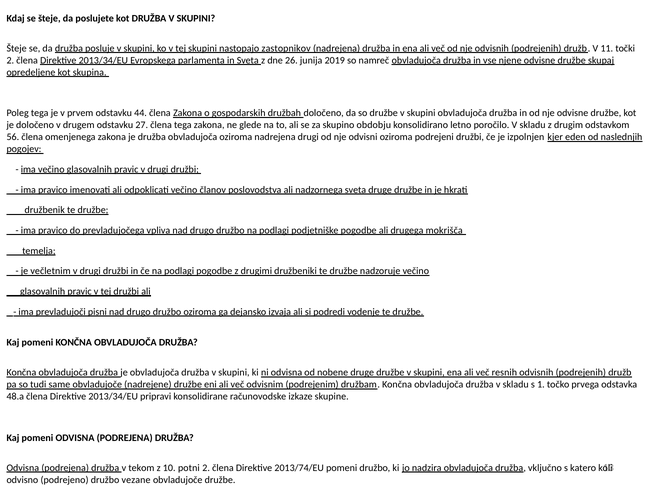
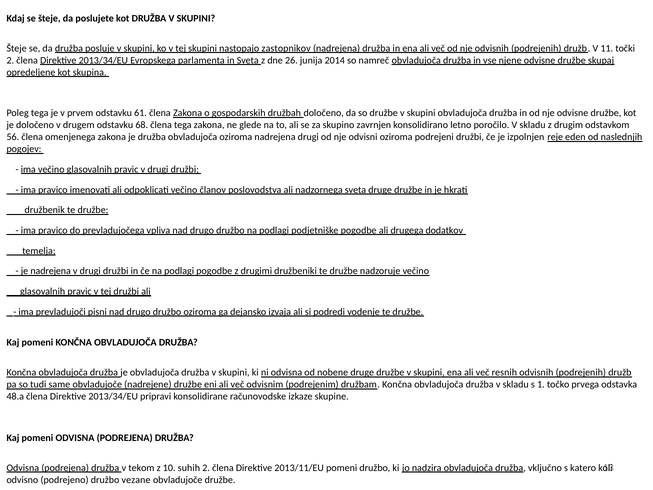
2019: 2019 -> 2014
44: 44 -> 61
27: 27 -> 68
obdobju: obdobju -> zavrnjen
kjer: kjer -> reje
mokrišča: mokrišča -> dodatkov
je večletnim: večletnim -> nadrejena
potni: potni -> suhih
2013/74/EU: 2013/74/EU -> 2013/11/EU
